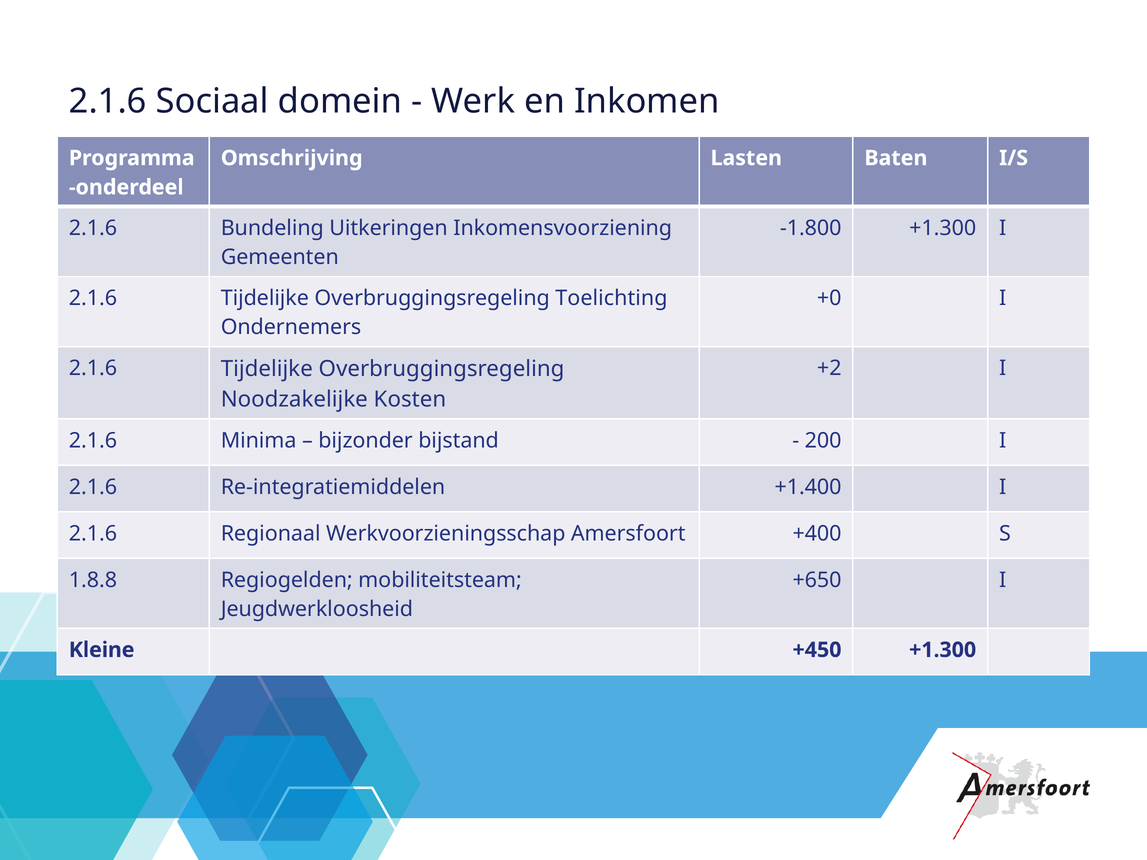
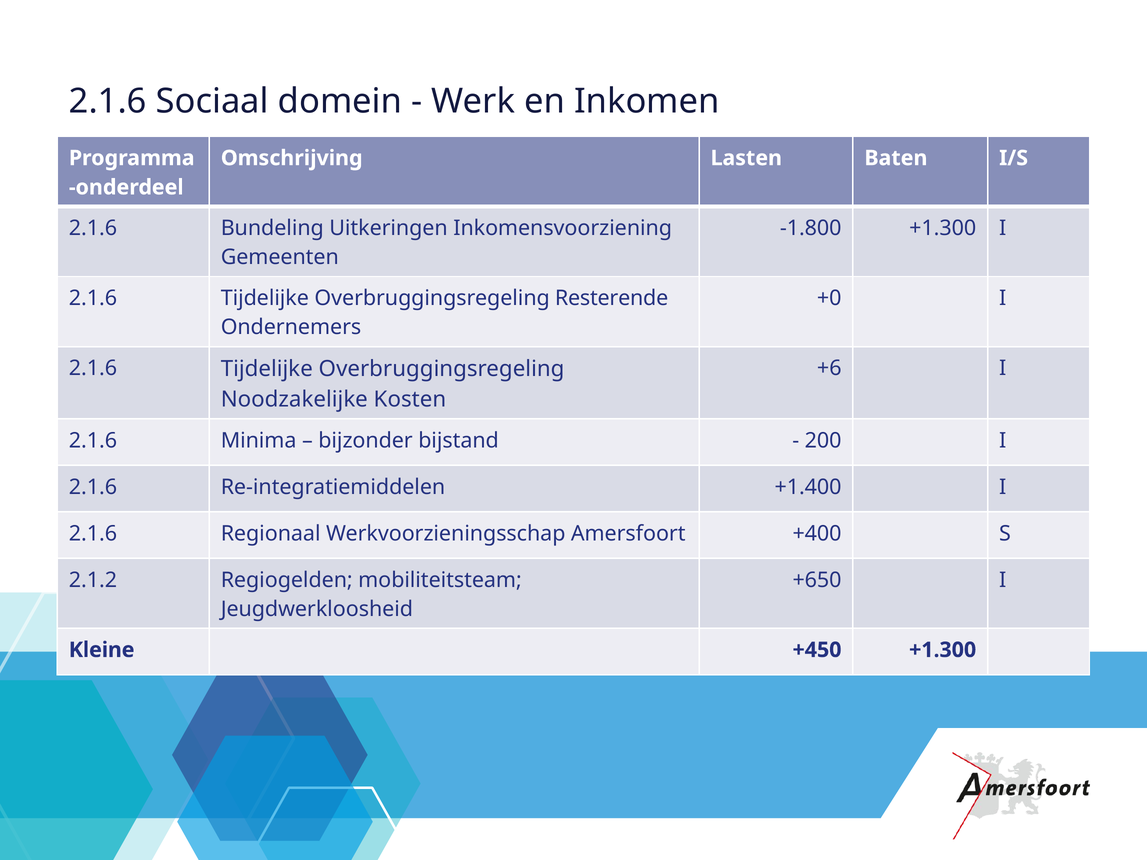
Toelichting: Toelichting -> Resterende
+2: +2 -> +6
1.8.8: 1.8.8 -> 2.1.2
